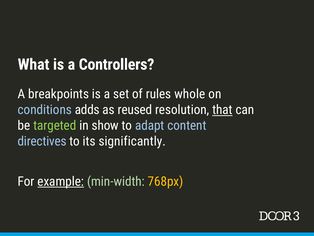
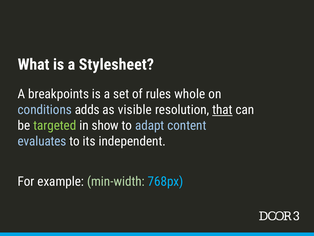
Controllers: Controllers -> Stylesheet
reused: reused -> visible
directives: directives -> evaluates
significantly: significantly -> independent
example underline: present -> none
768px colour: yellow -> light blue
